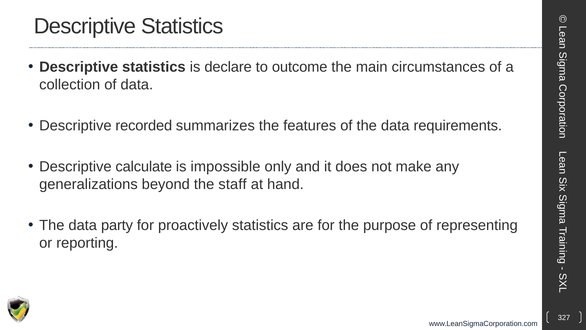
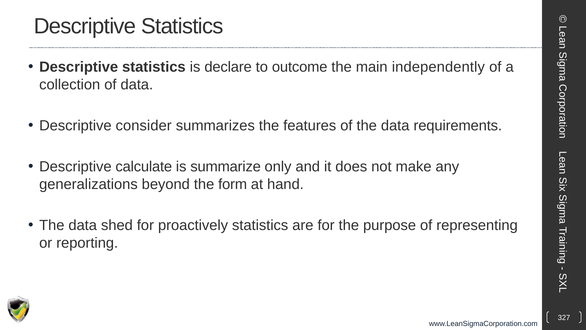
circumstances: circumstances -> independently
recorded: recorded -> consider
impossible: impossible -> summarize
staff: staff -> form
party: party -> shed
